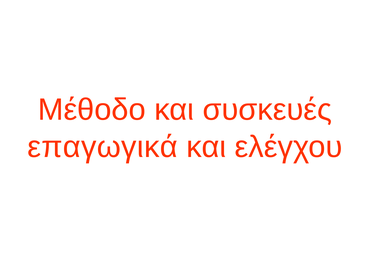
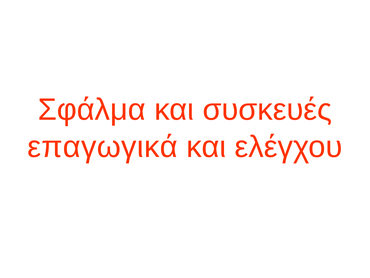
Μέθοδο: Μέθοδο -> Σφάλμα
